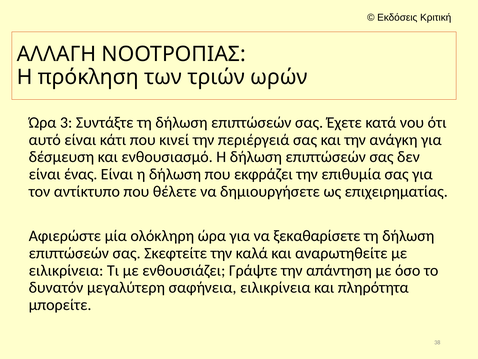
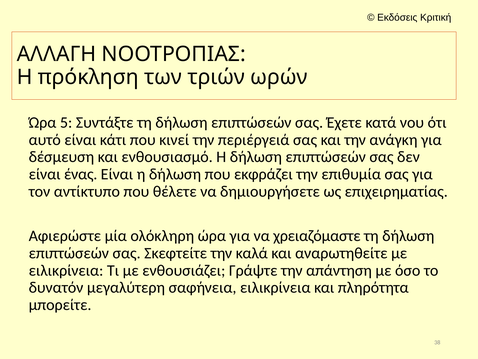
3: 3 -> 5
ξεκαθαρίσετε: ξεκαθαρίσετε -> χρειαζόμαστε
